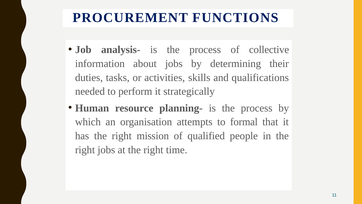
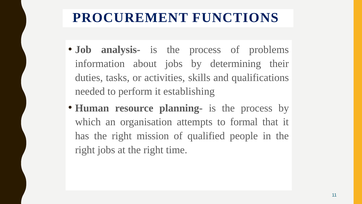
collective: collective -> problems
strategically: strategically -> establishing
